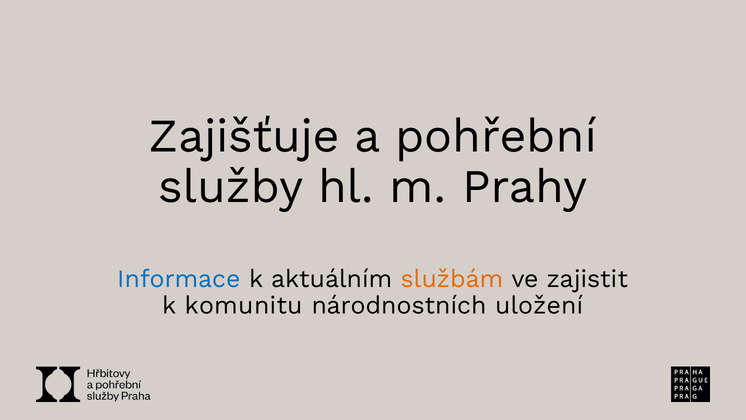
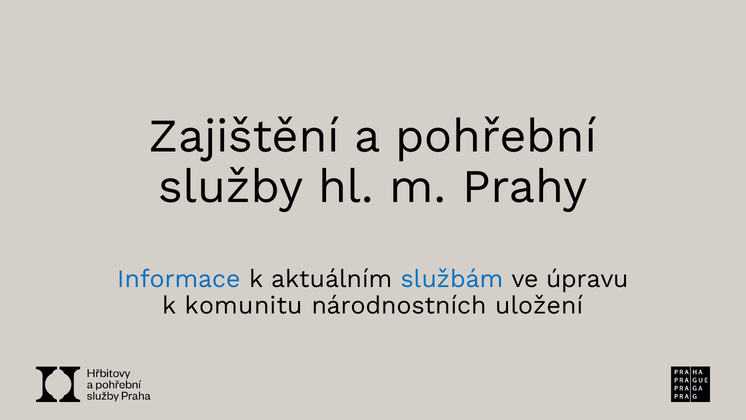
Zajišťuje: Zajišťuje -> Zajištění
službám colour: orange -> blue
zajistit: zajistit -> úpravu
